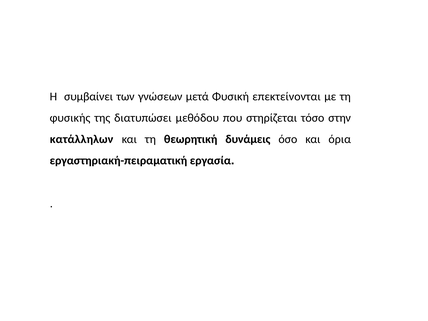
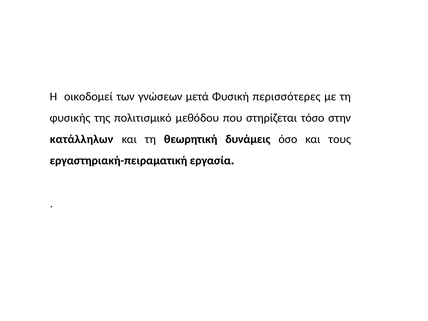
συμβαίνει: συμβαίνει -> οικοδομεί
επεκτείνονται: επεκτείνονται -> περισσότερες
διατυπώσει: διατυπώσει -> πολιτισμικό
όρια: όρια -> τους
